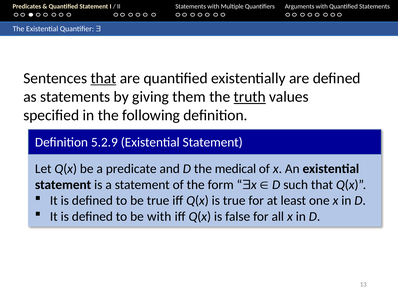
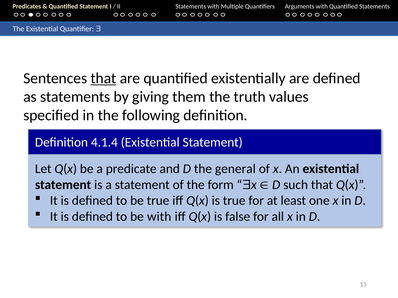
truth underline: present -> none
5.2.9: 5.2.9 -> 4.1.4
medical: medical -> general
